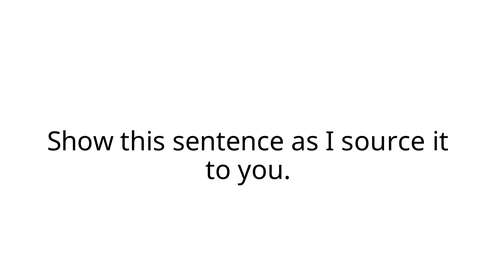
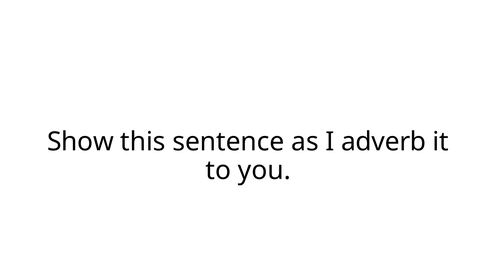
source: source -> adverb
